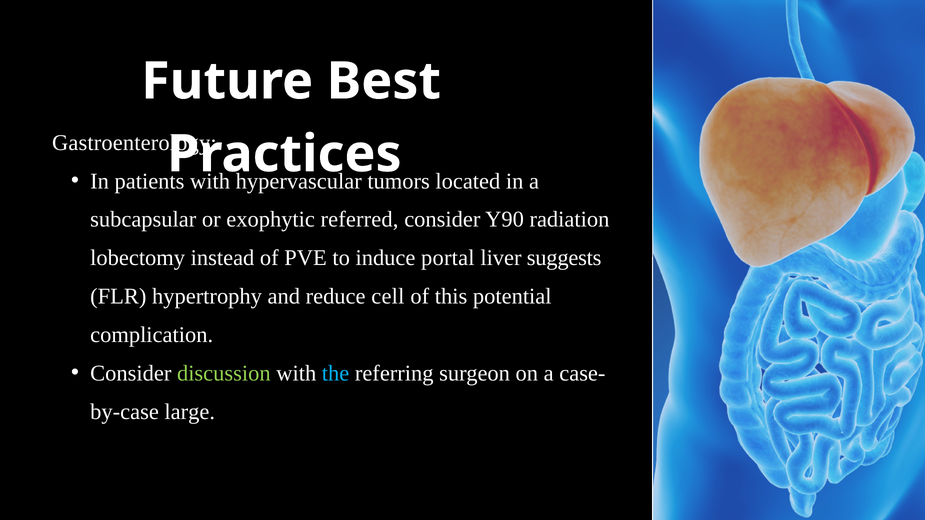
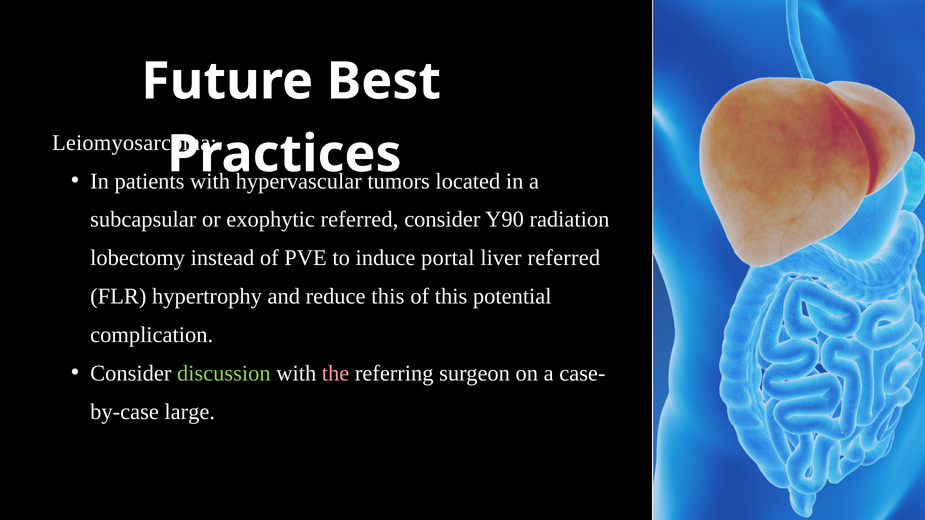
Gastroenterology: Gastroenterology -> Leiomyosarcoma
liver suggests: suggests -> referred
reduce cell: cell -> this
the colour: light blue -> pink
